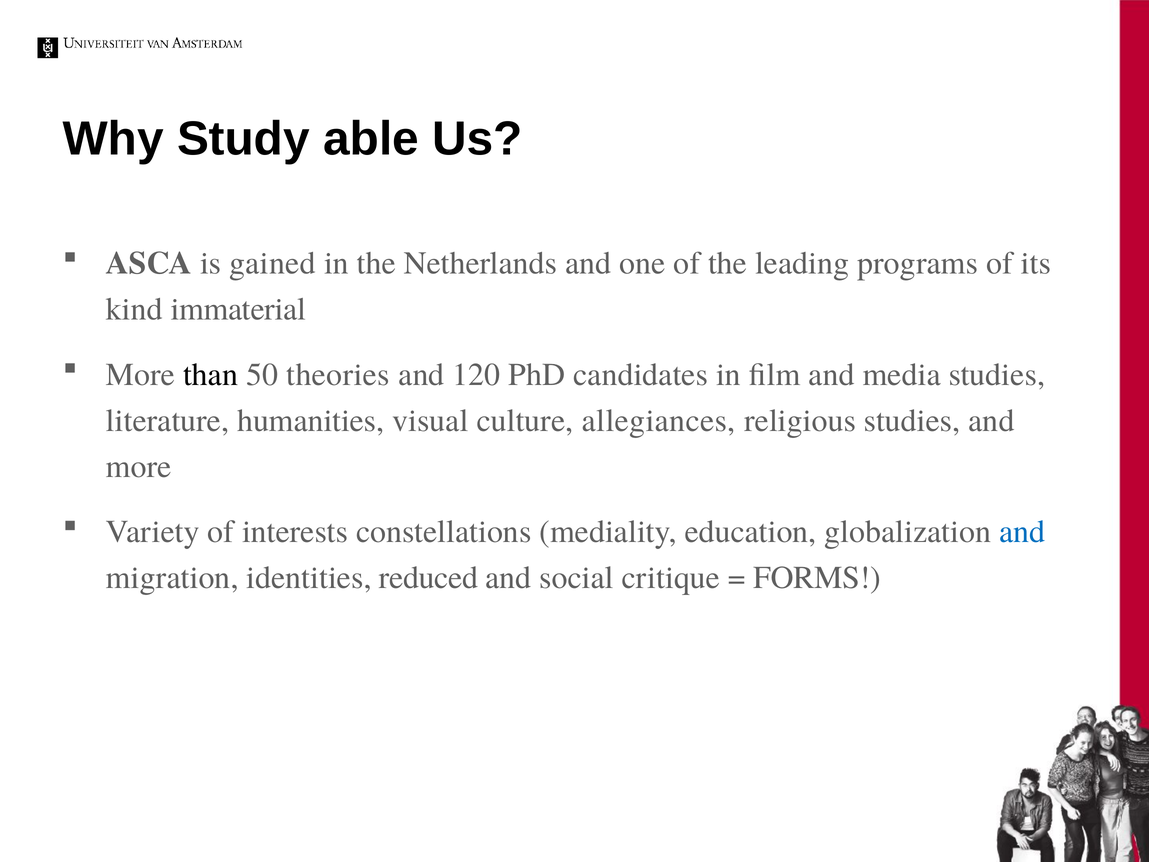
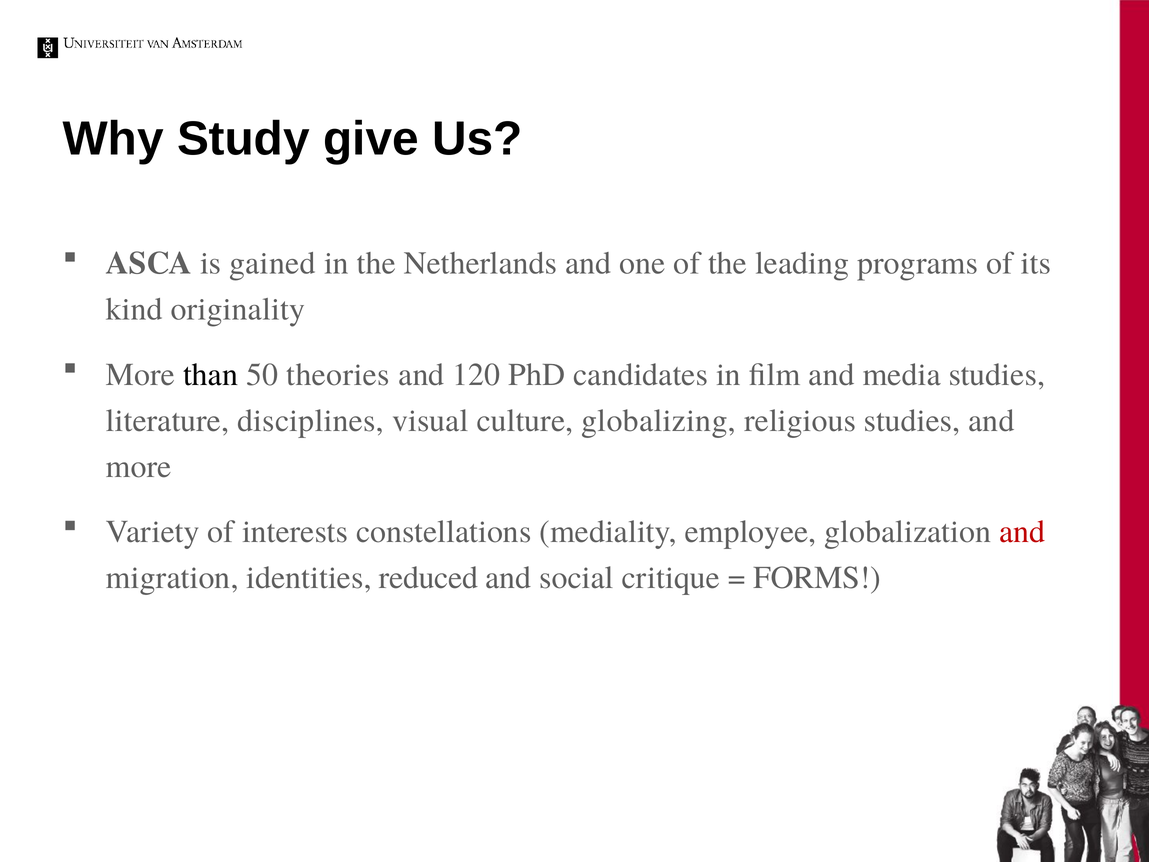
able: able -> give
immaterial: immaterial -> originality
humanities: humanities -> disciplines
allegiances: allegiances -> globalizing
education: education -> employee
and at (1022, 532) colour: blue -> red
